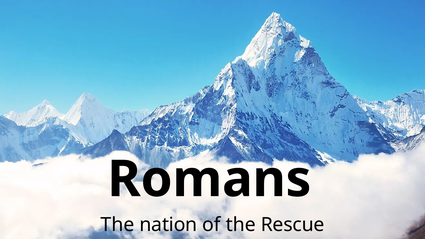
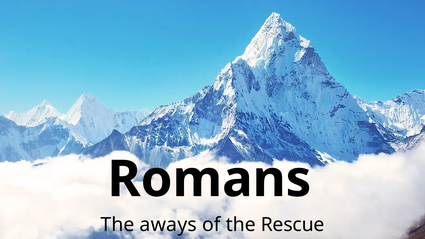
nation: nation -> aways
